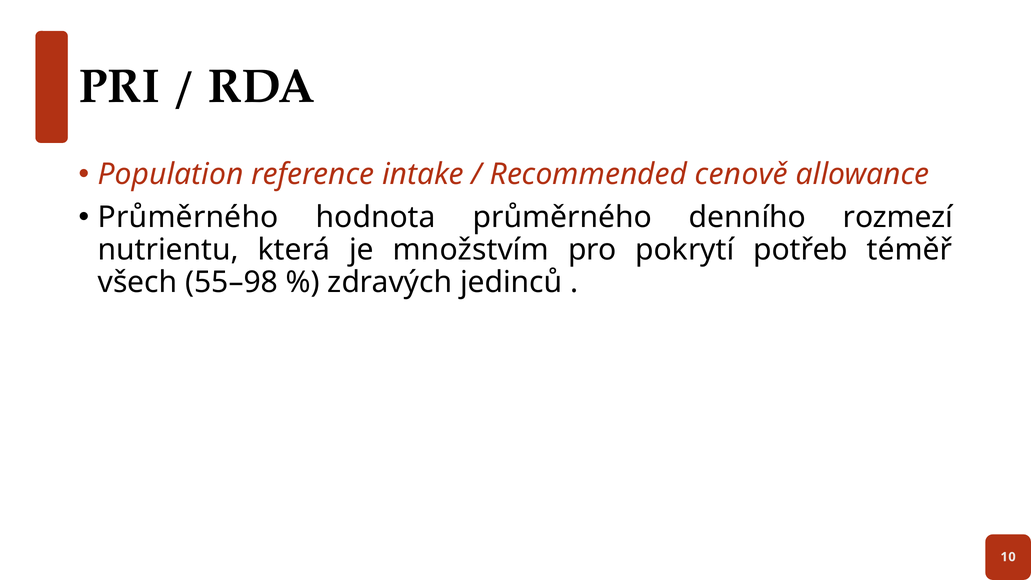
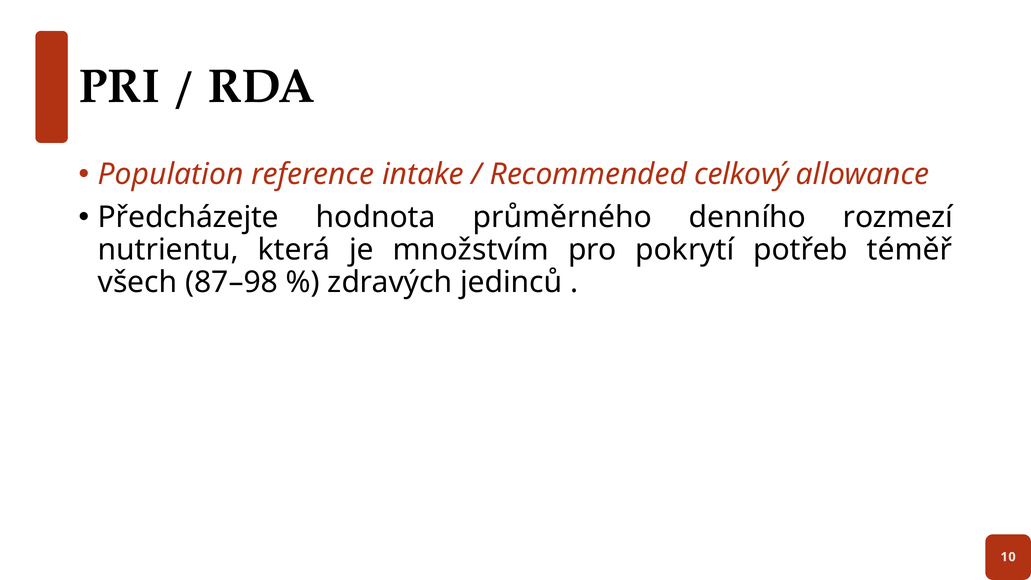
cenově: cenově -> celkový
Průměrného at (188, 218): Průměrného -> Předcházejte
55–98: 55–98 -> 87–98
